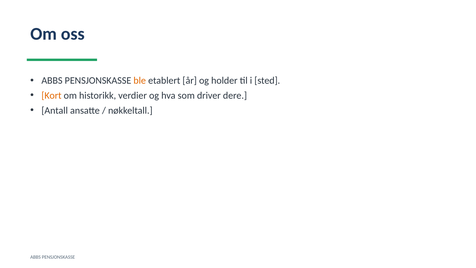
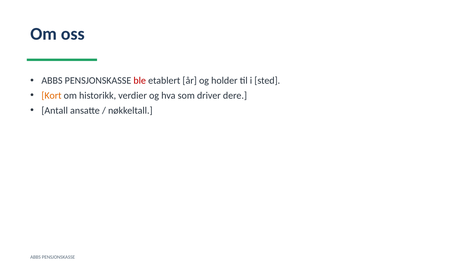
ble colour: orange -> red
